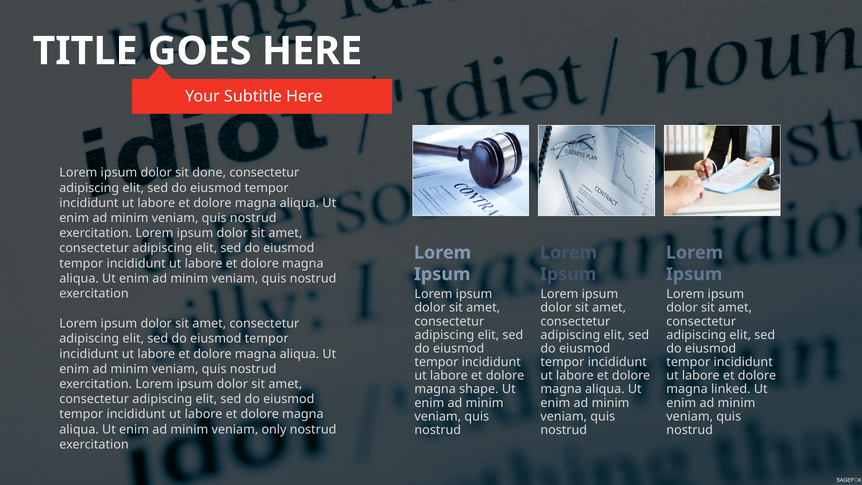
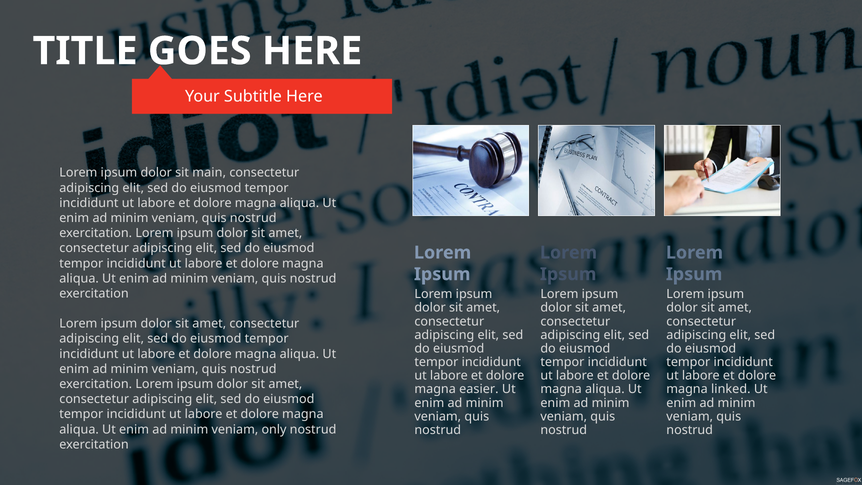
done: done -> main
shape: shape -> easier
